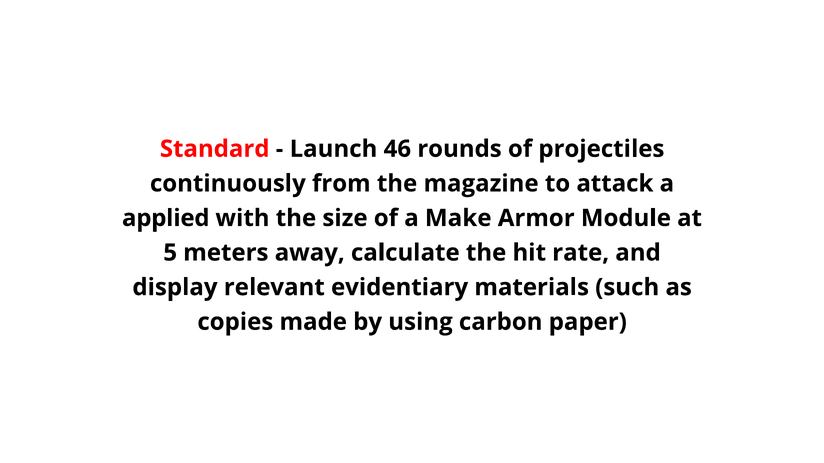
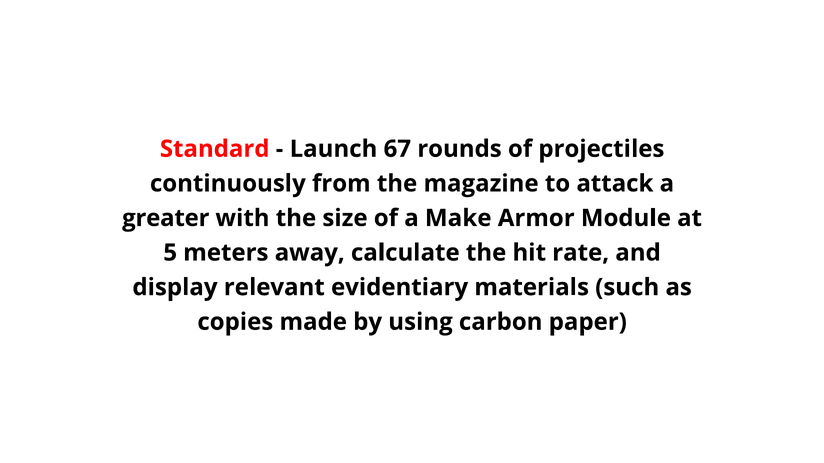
46: 46 -> 67
applied: applied -> greater
